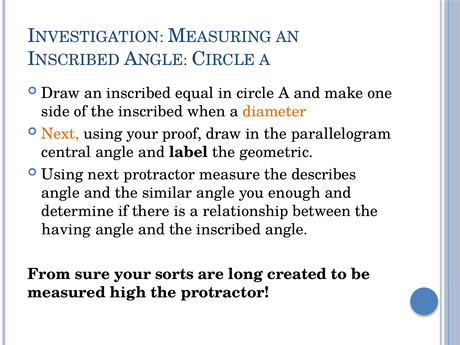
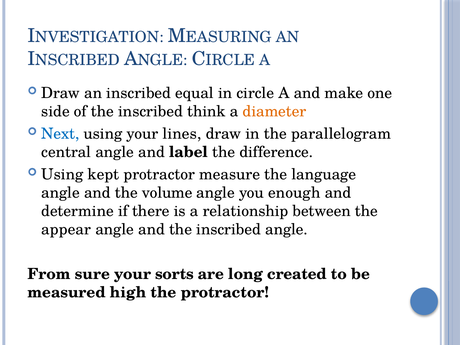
when: when -> think
Next at (60, 134) colour: orange -> blue
proof: proof -> lines
geometric: geometric -> difference
Using next: next -> kept
describes: describes -> language
similar: similar -> volume
having: having -> appear
